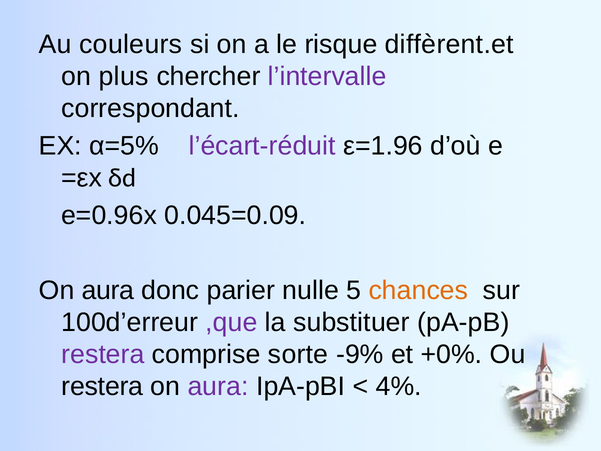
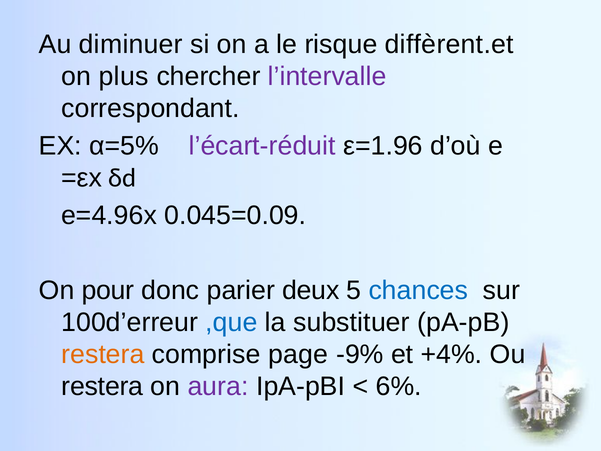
couleurs: couleurs -> diminuer
e=0.96x: e=0.96x -> e=4.96x
aura at (108, 290): aura -> pour
nulle: nulle -> deux
chances colour: orange -> blue
,que colour: purple -> blue
restera at (103, 354) colour: purple -> orange
sorte: sorte -> page
+0%: +0% -> +4%
4%: 4% -> 6%
